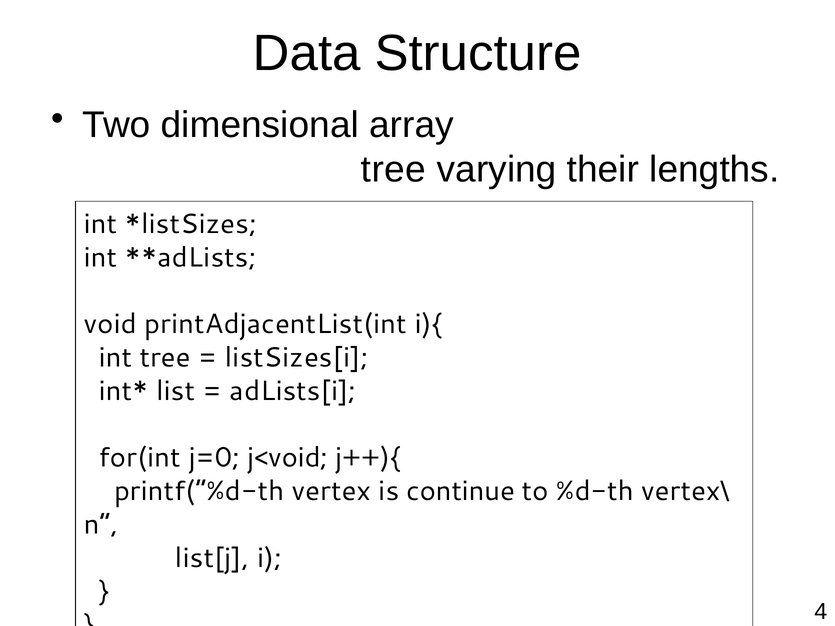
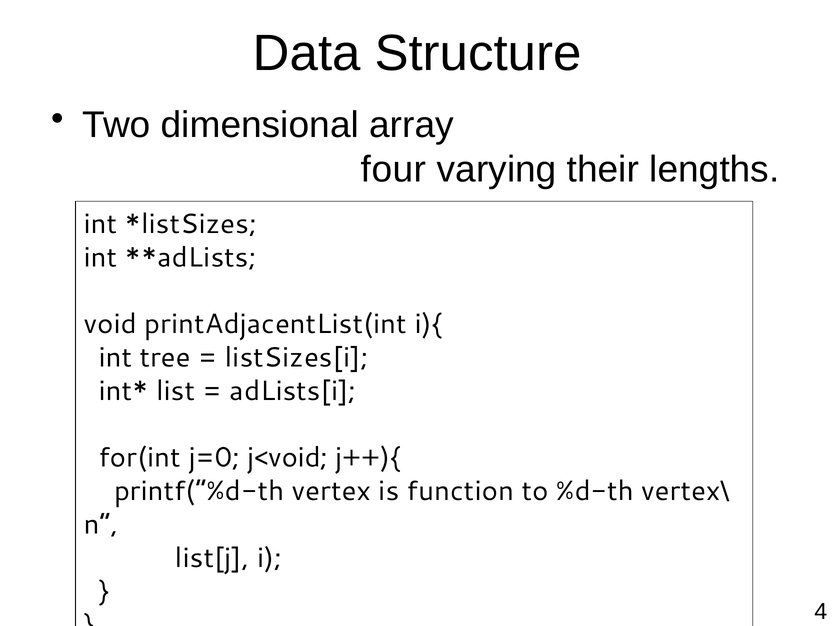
tree at (393, 170): tree -> four
continue: continue -> function
